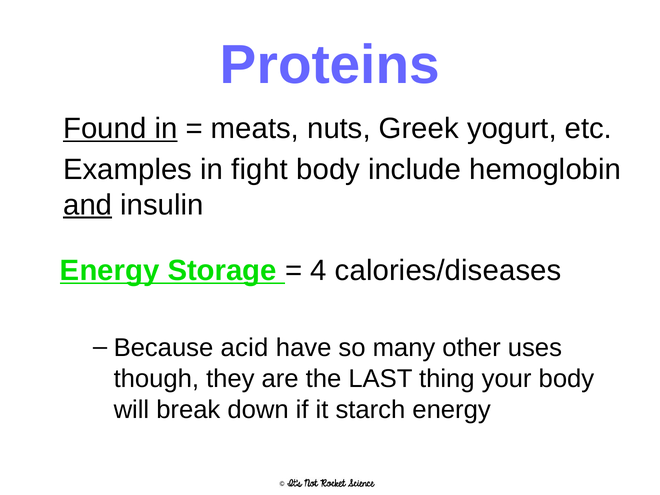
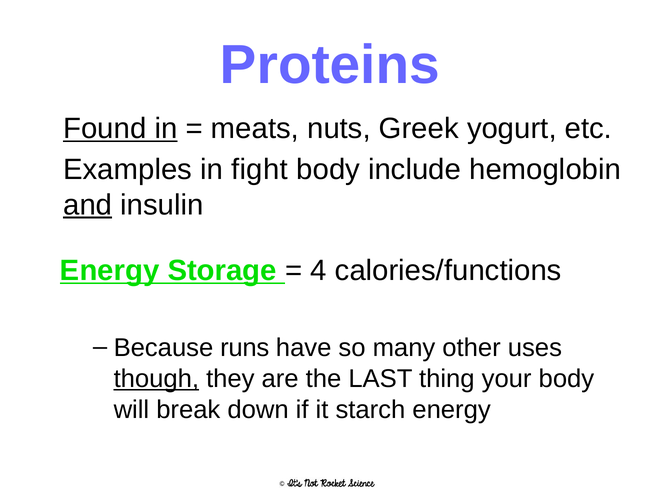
calories/diseases: calories/diseases -> calories/functions
acid: acid -> runs
though underline: none -> present
